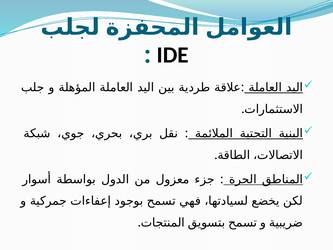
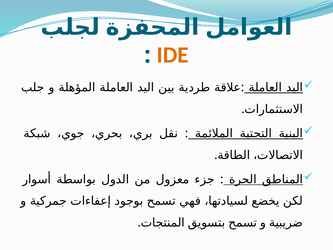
IDE colour: black -> orange
